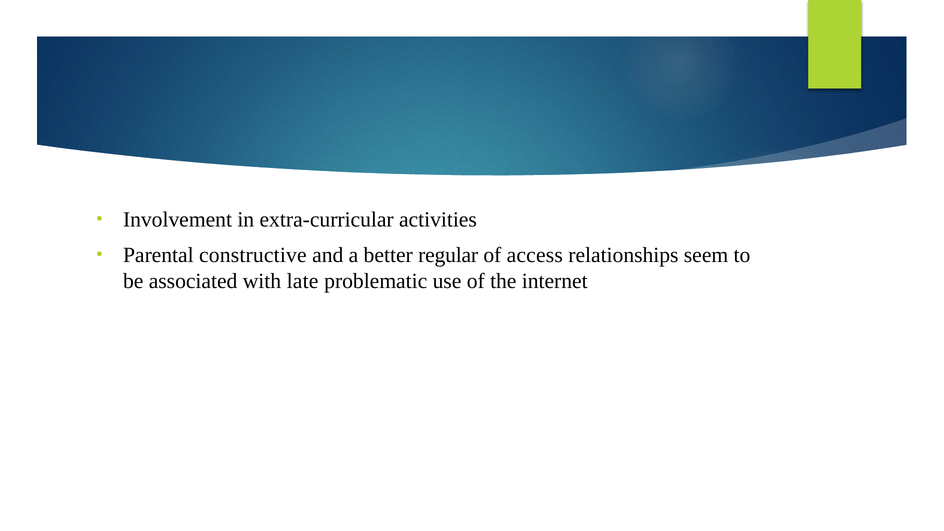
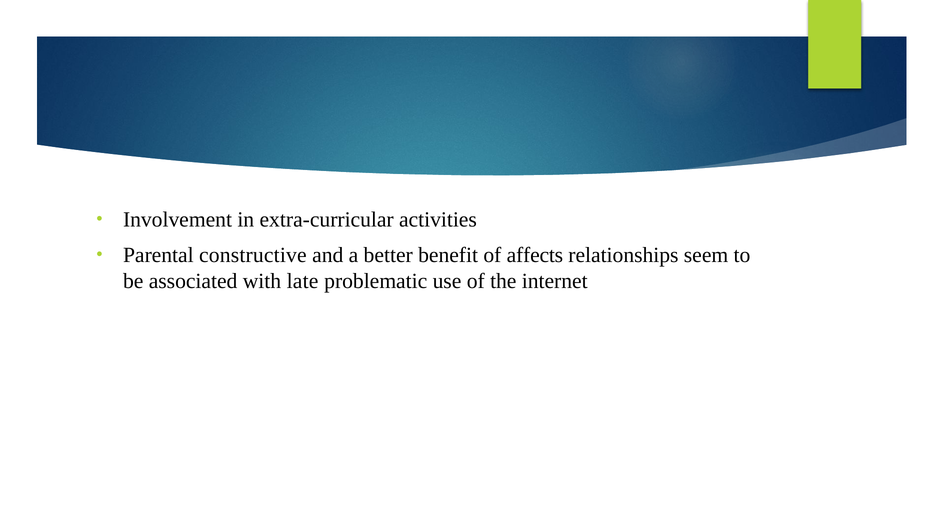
regular: regular -> benefit
access: access -> affects
